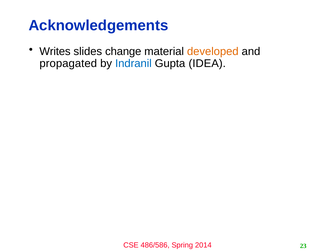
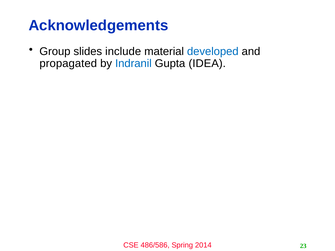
Writes: Writes -> Group
change: change -> include
developed colour: orange -> blue
